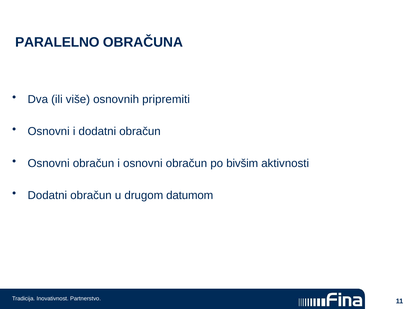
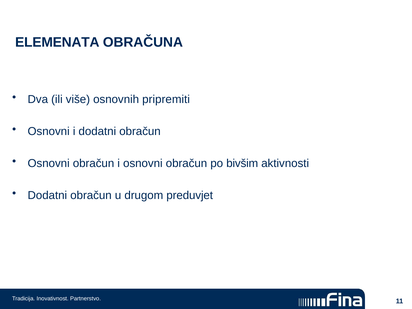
PARALELNO: PARALELNO -> ELEMENATA
datumom: datumom -> preduvjet
